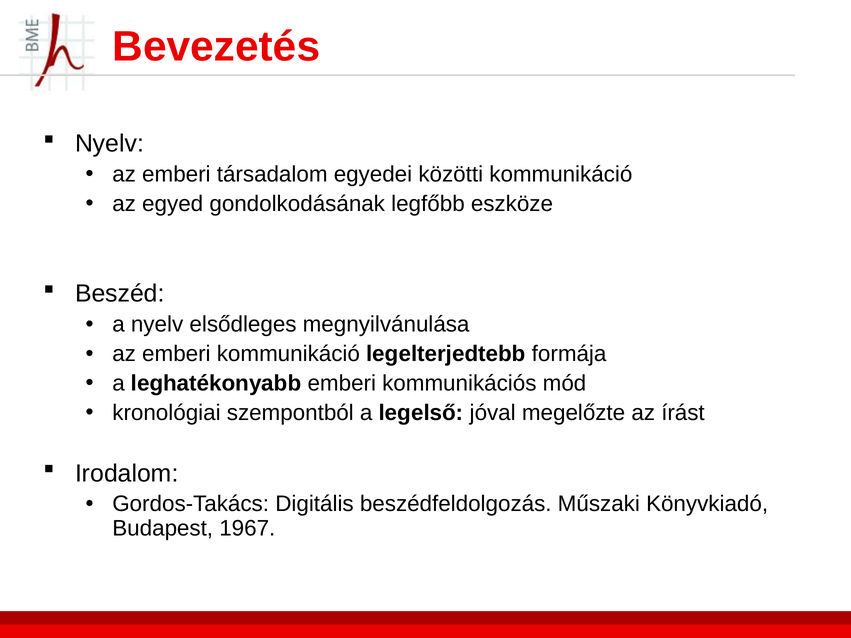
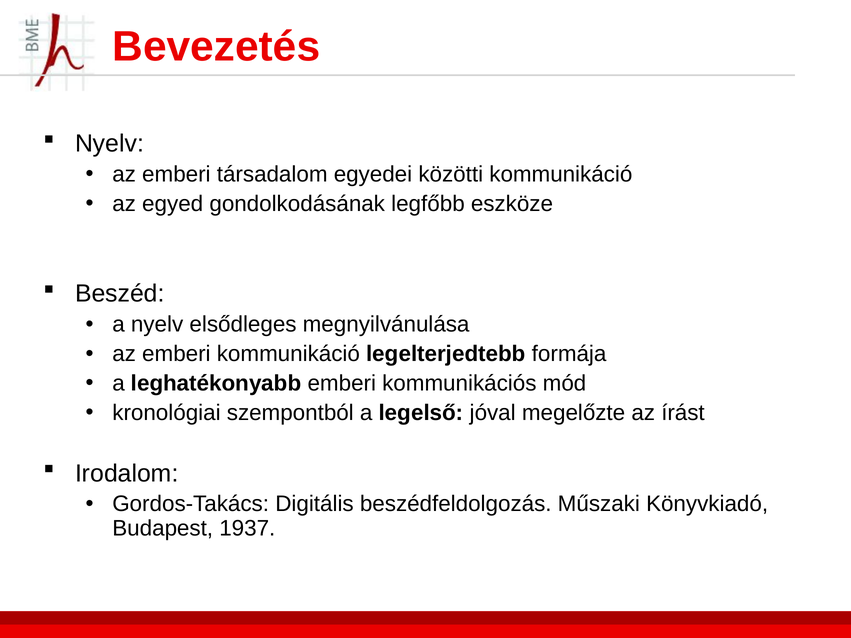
1967: 1967 -> 1937
